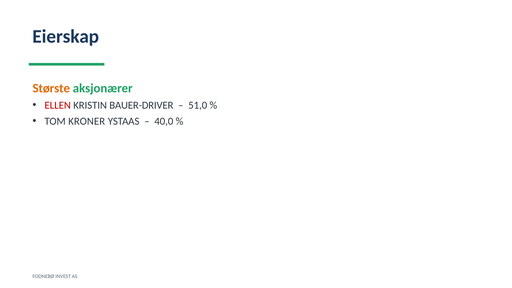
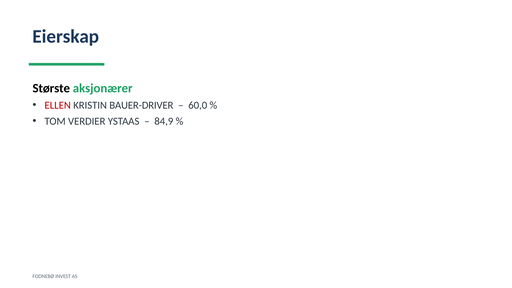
Største colour: orange -> black
51,0: 51,0 -> 60,0
KRONER: KRONER -> VERDIER
40,0: 40,0 -> 84,9
